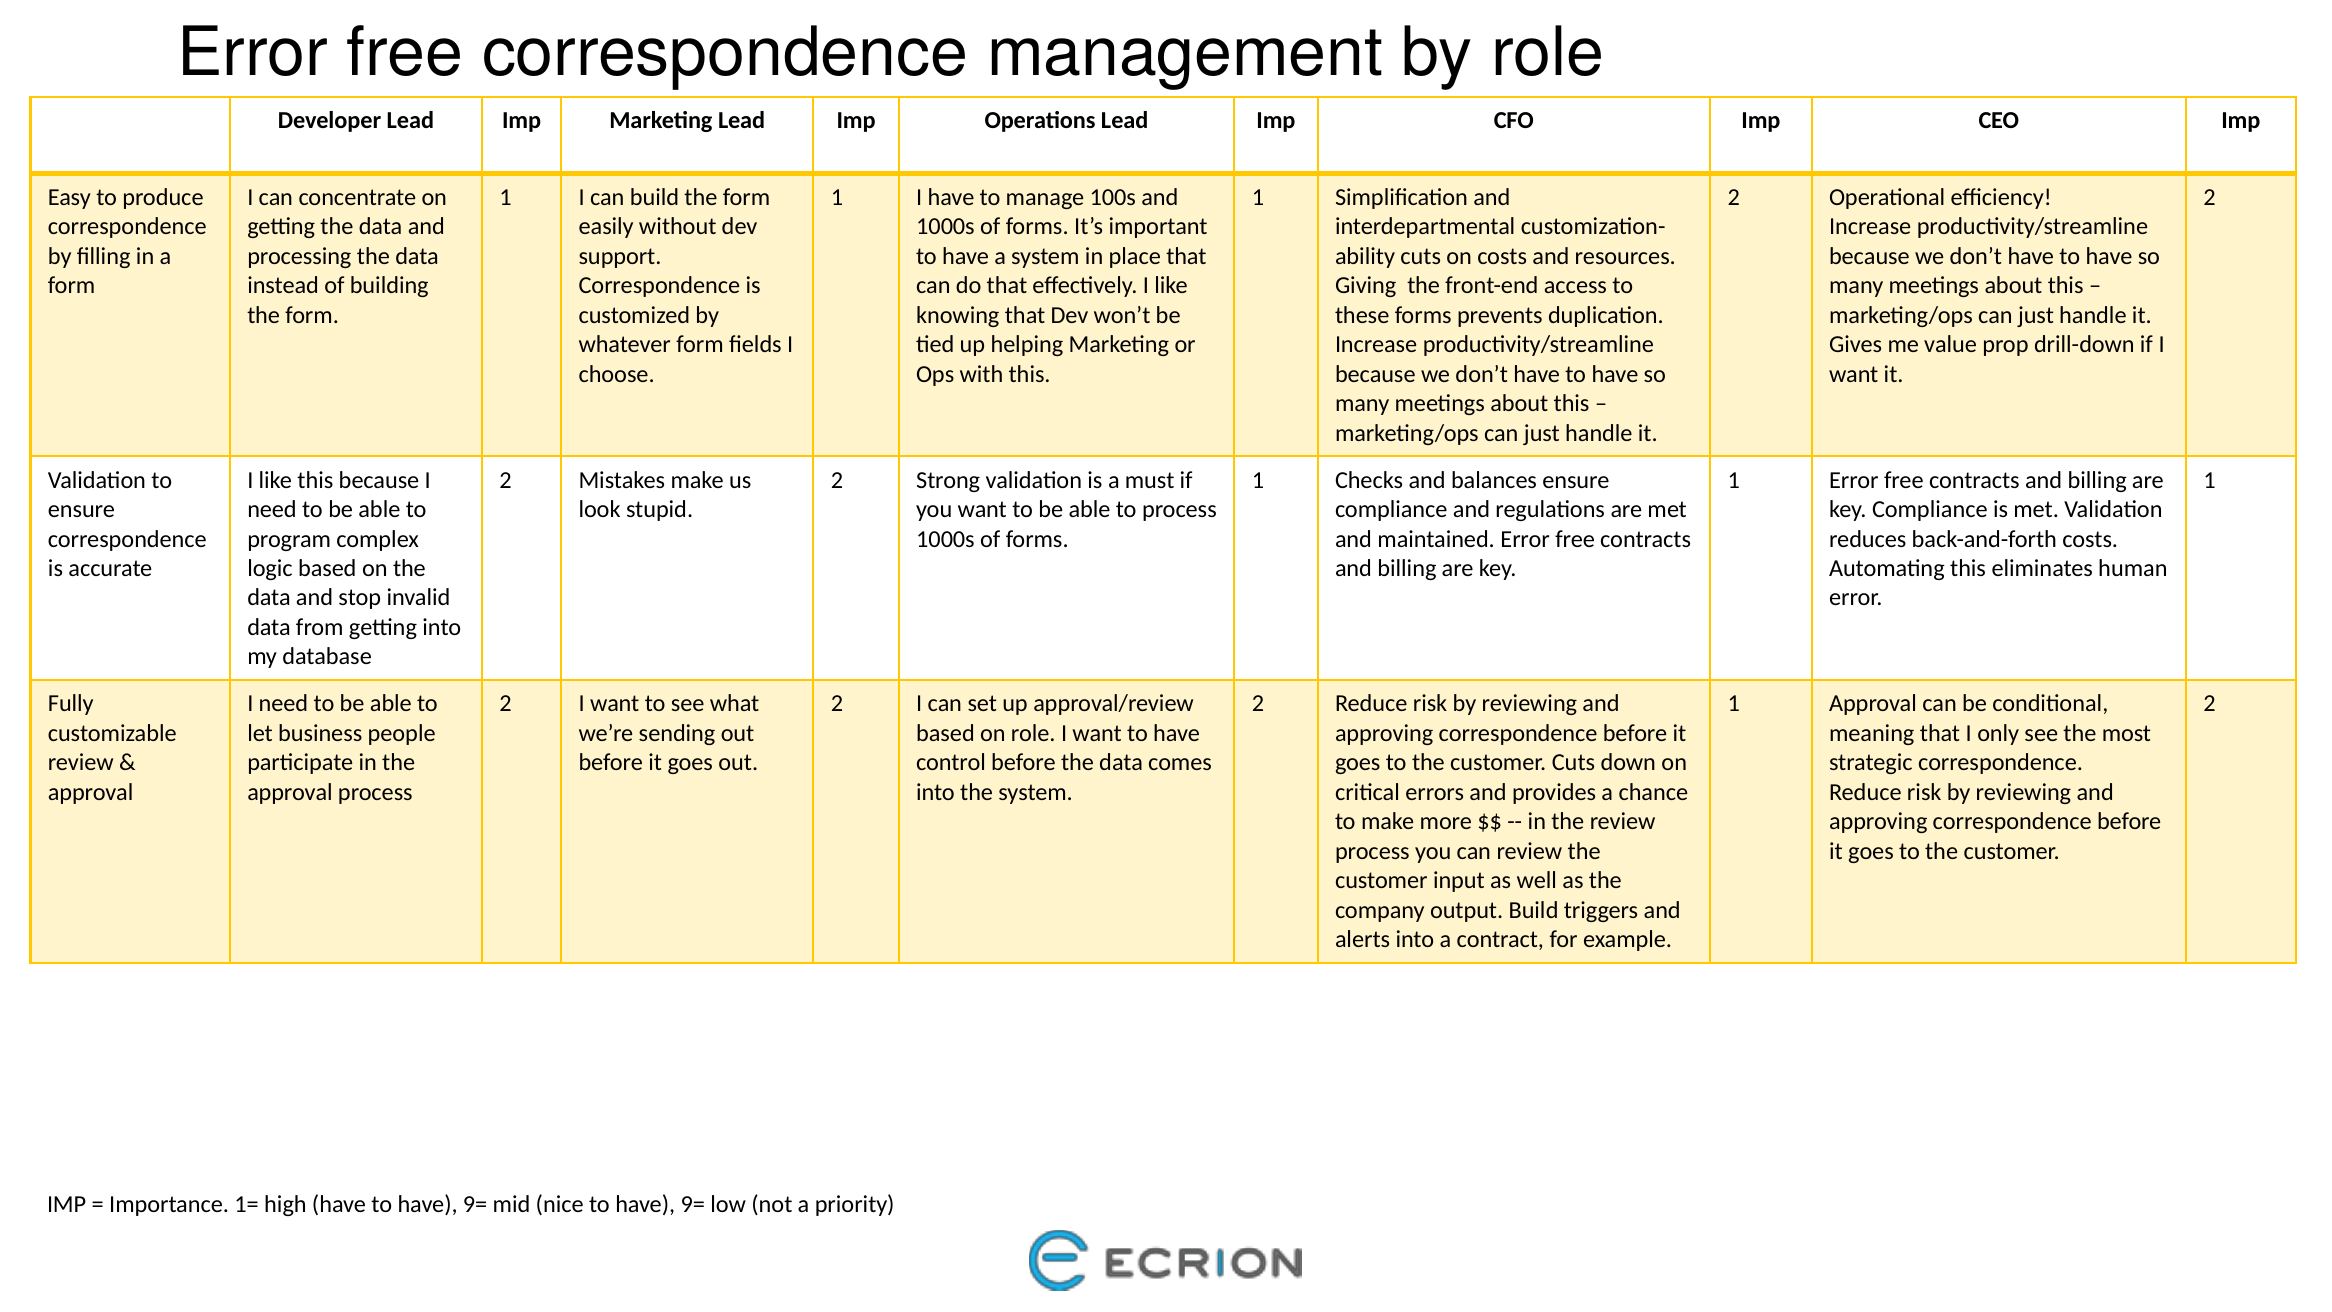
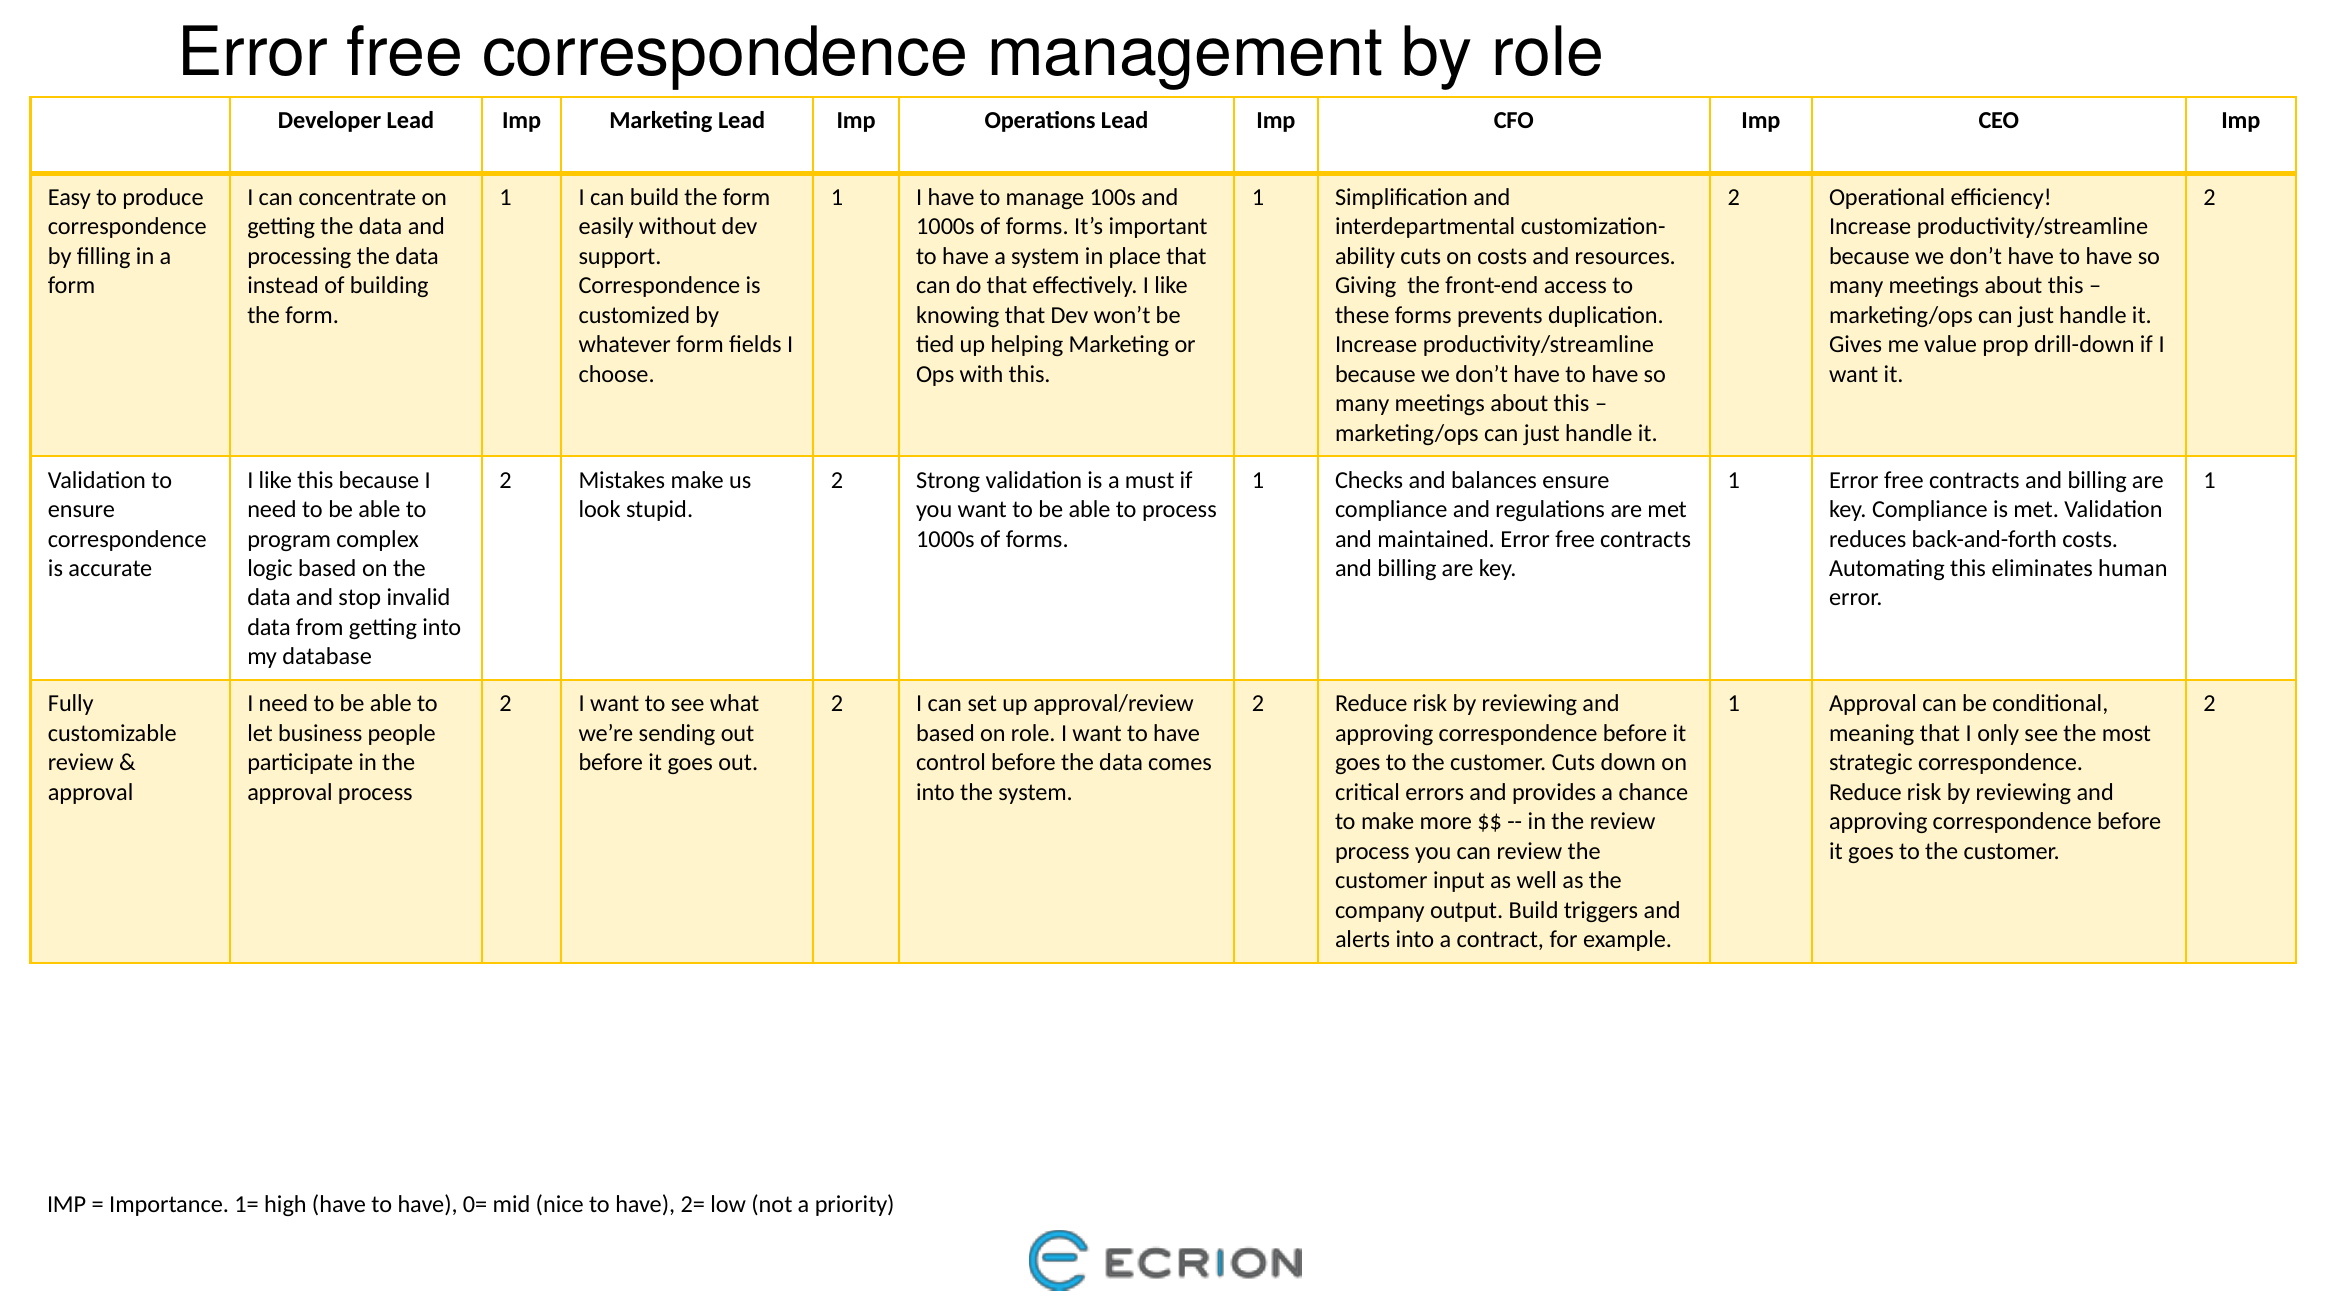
have to have 9=: 9= -> 0=
nice to have 9=: 9= -> 2=
